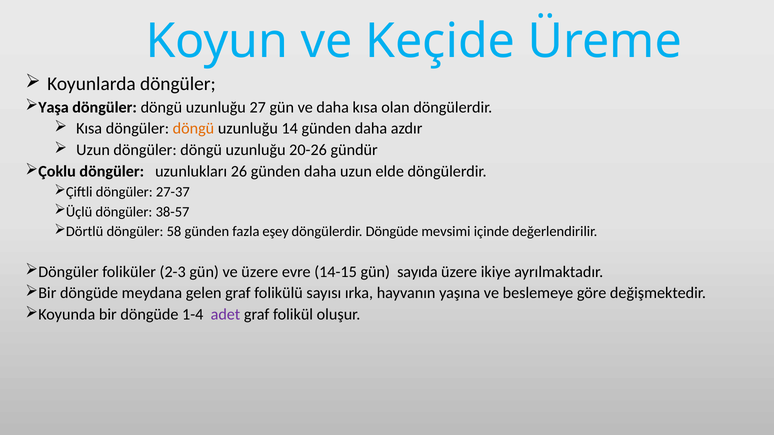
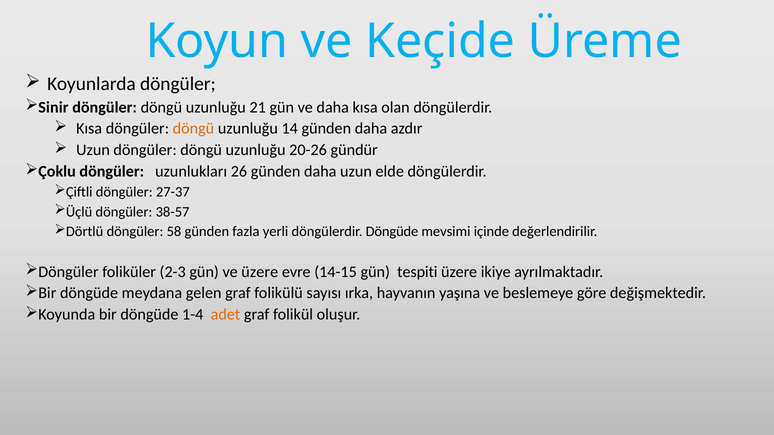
Yaşa: Yaşa -> Sinir
27: 27 -> 21
eşey: eşey -> yerli
sayıda: sayıda -> tespiti
adet colour: purple -> orange
